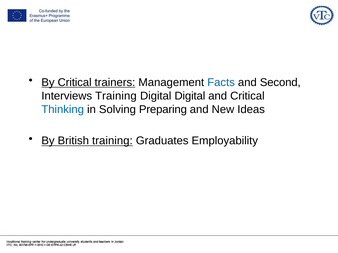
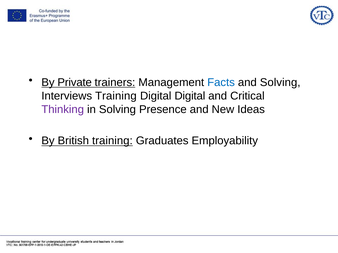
By Critical: Critical -> Private
and Second: Second -> Solving
Thinking colour: blue -> purple
Preparing: Preparing -> Presence
